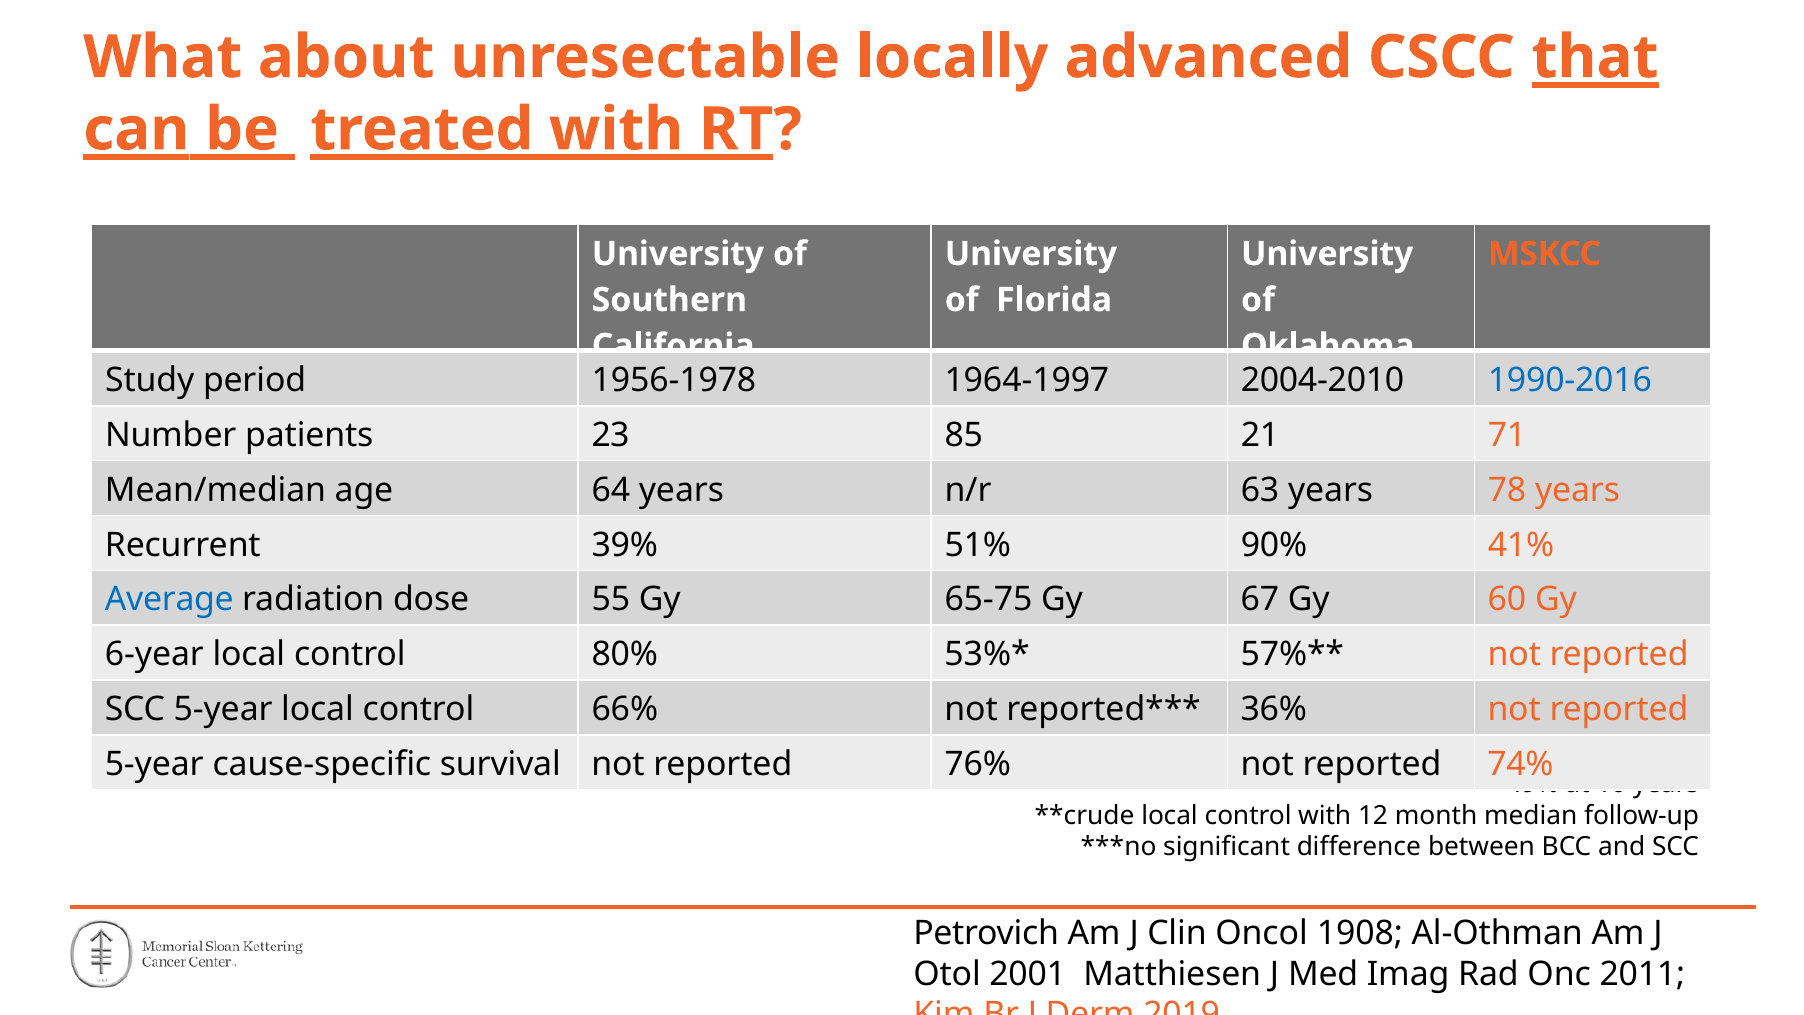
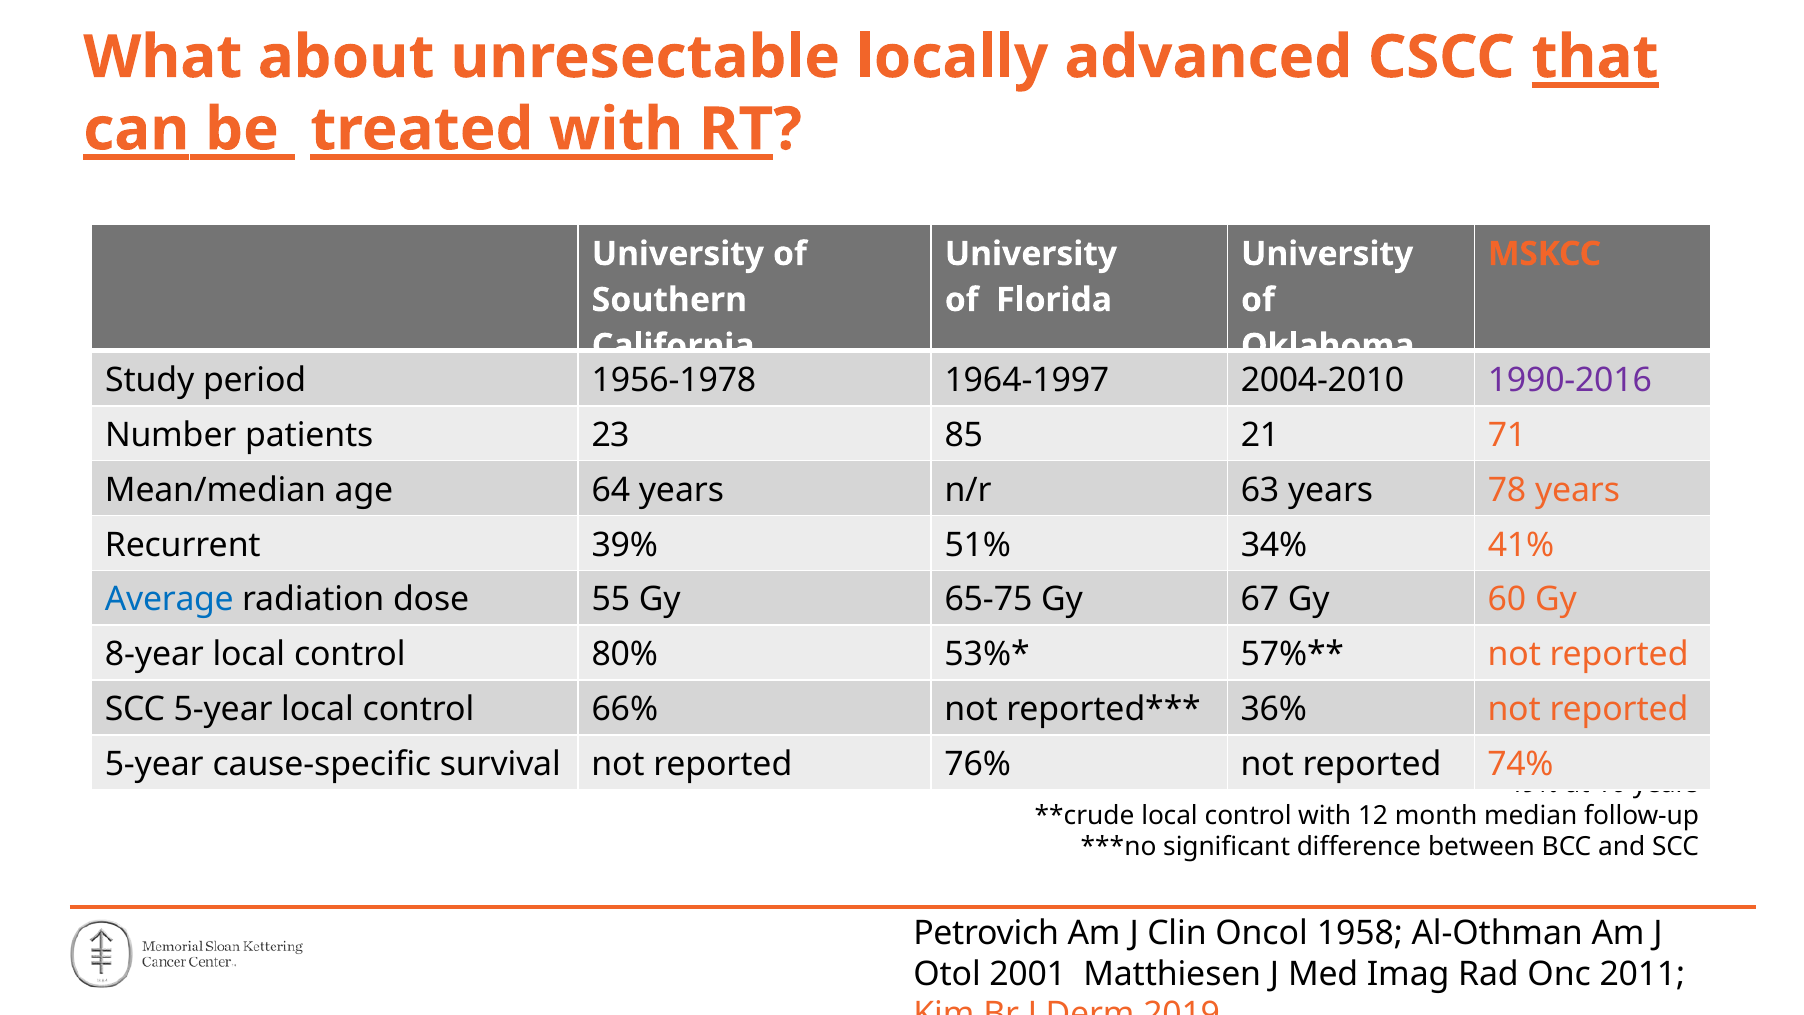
1990-2016 colour: blue -> purple
90%: 90% -> 34%
6-year: 6-year -> 8-year
1908: 1908 -> 1958
